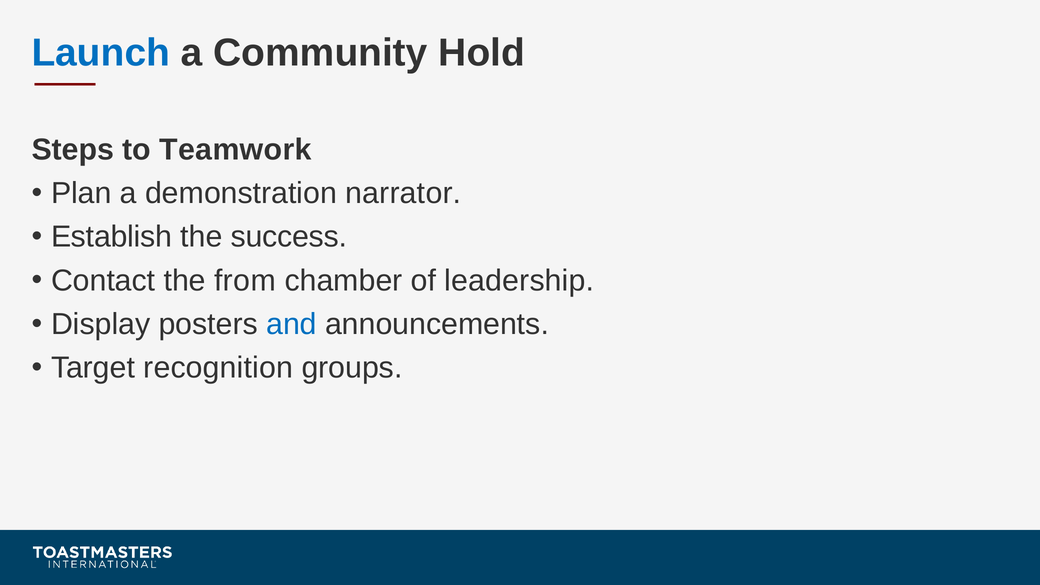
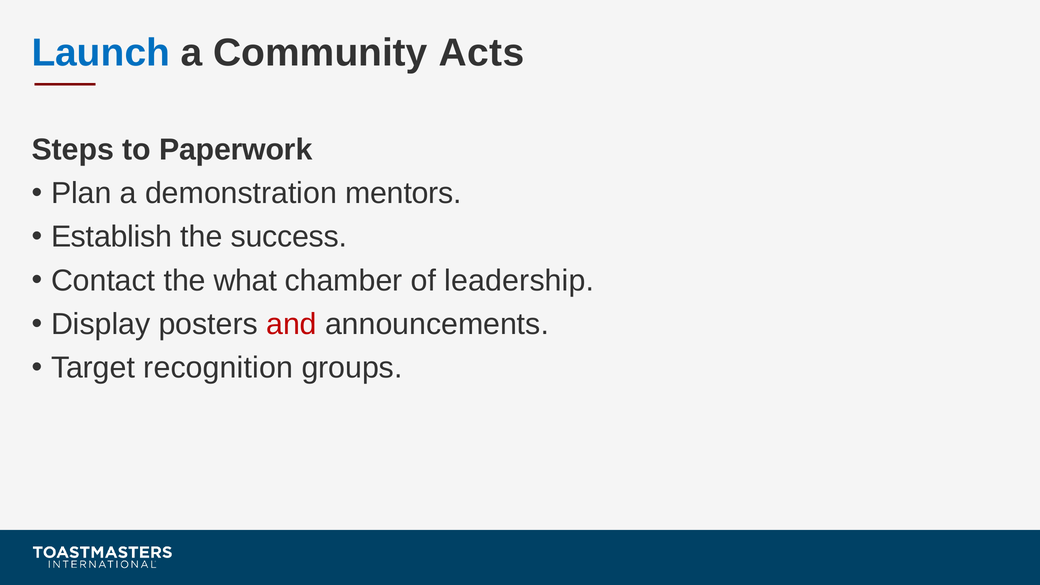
Hold: Hold -> Acts
Teamwork: Teamwork -> Paperwork
narrator: narrator -> mentors
from: from -> what
and colour: blue -> red
